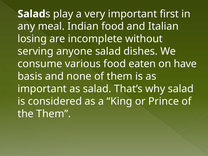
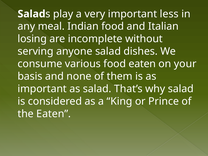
first: first -> less
have: have -> your
the Them: Them -> Eaten
